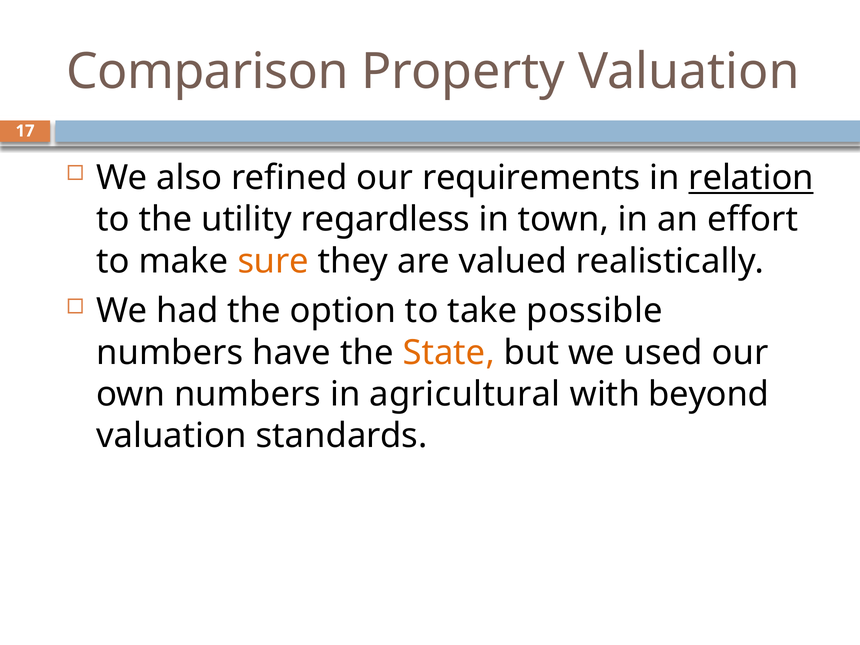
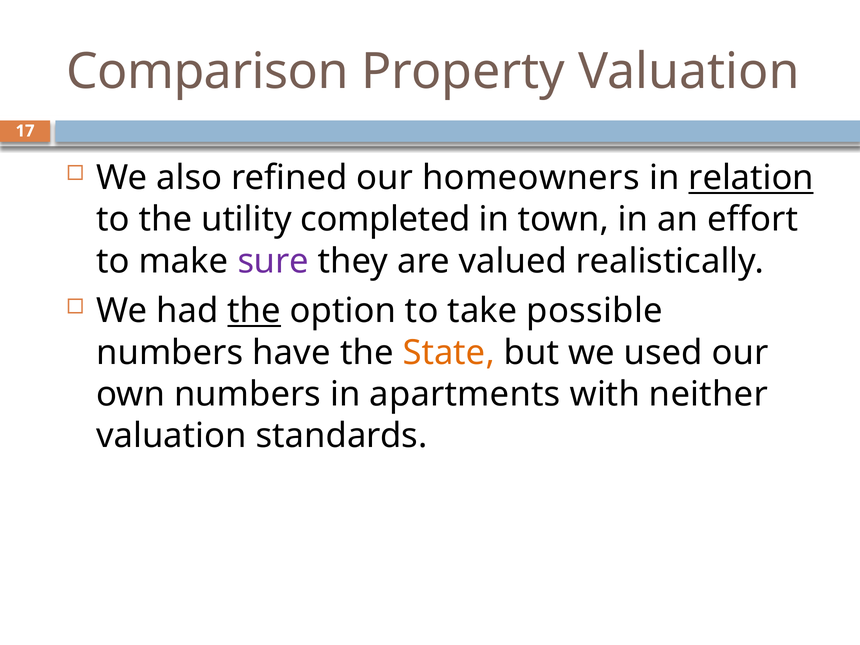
requirements: requirements -> homeowners
regardless: regardless -> completed
sure colour: orange -> purple
the at (254, 311) underline: none -> present
agricultural: agricultural -> apartments
beyond: beyond -> neither
